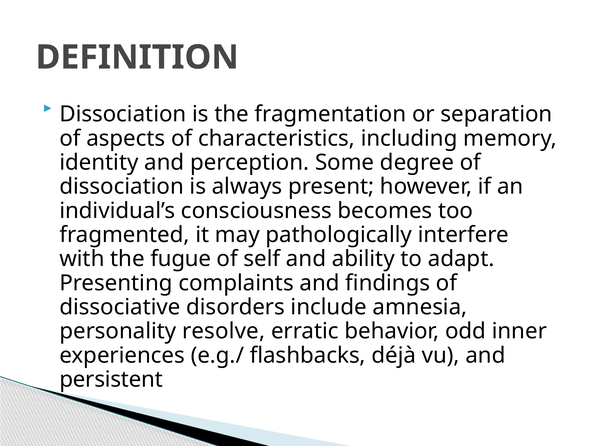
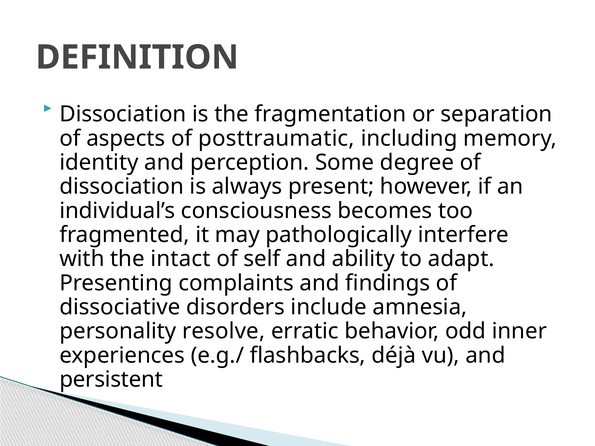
characteristics: characteristics -> posttraumatic
fugue: fugue -> intact
